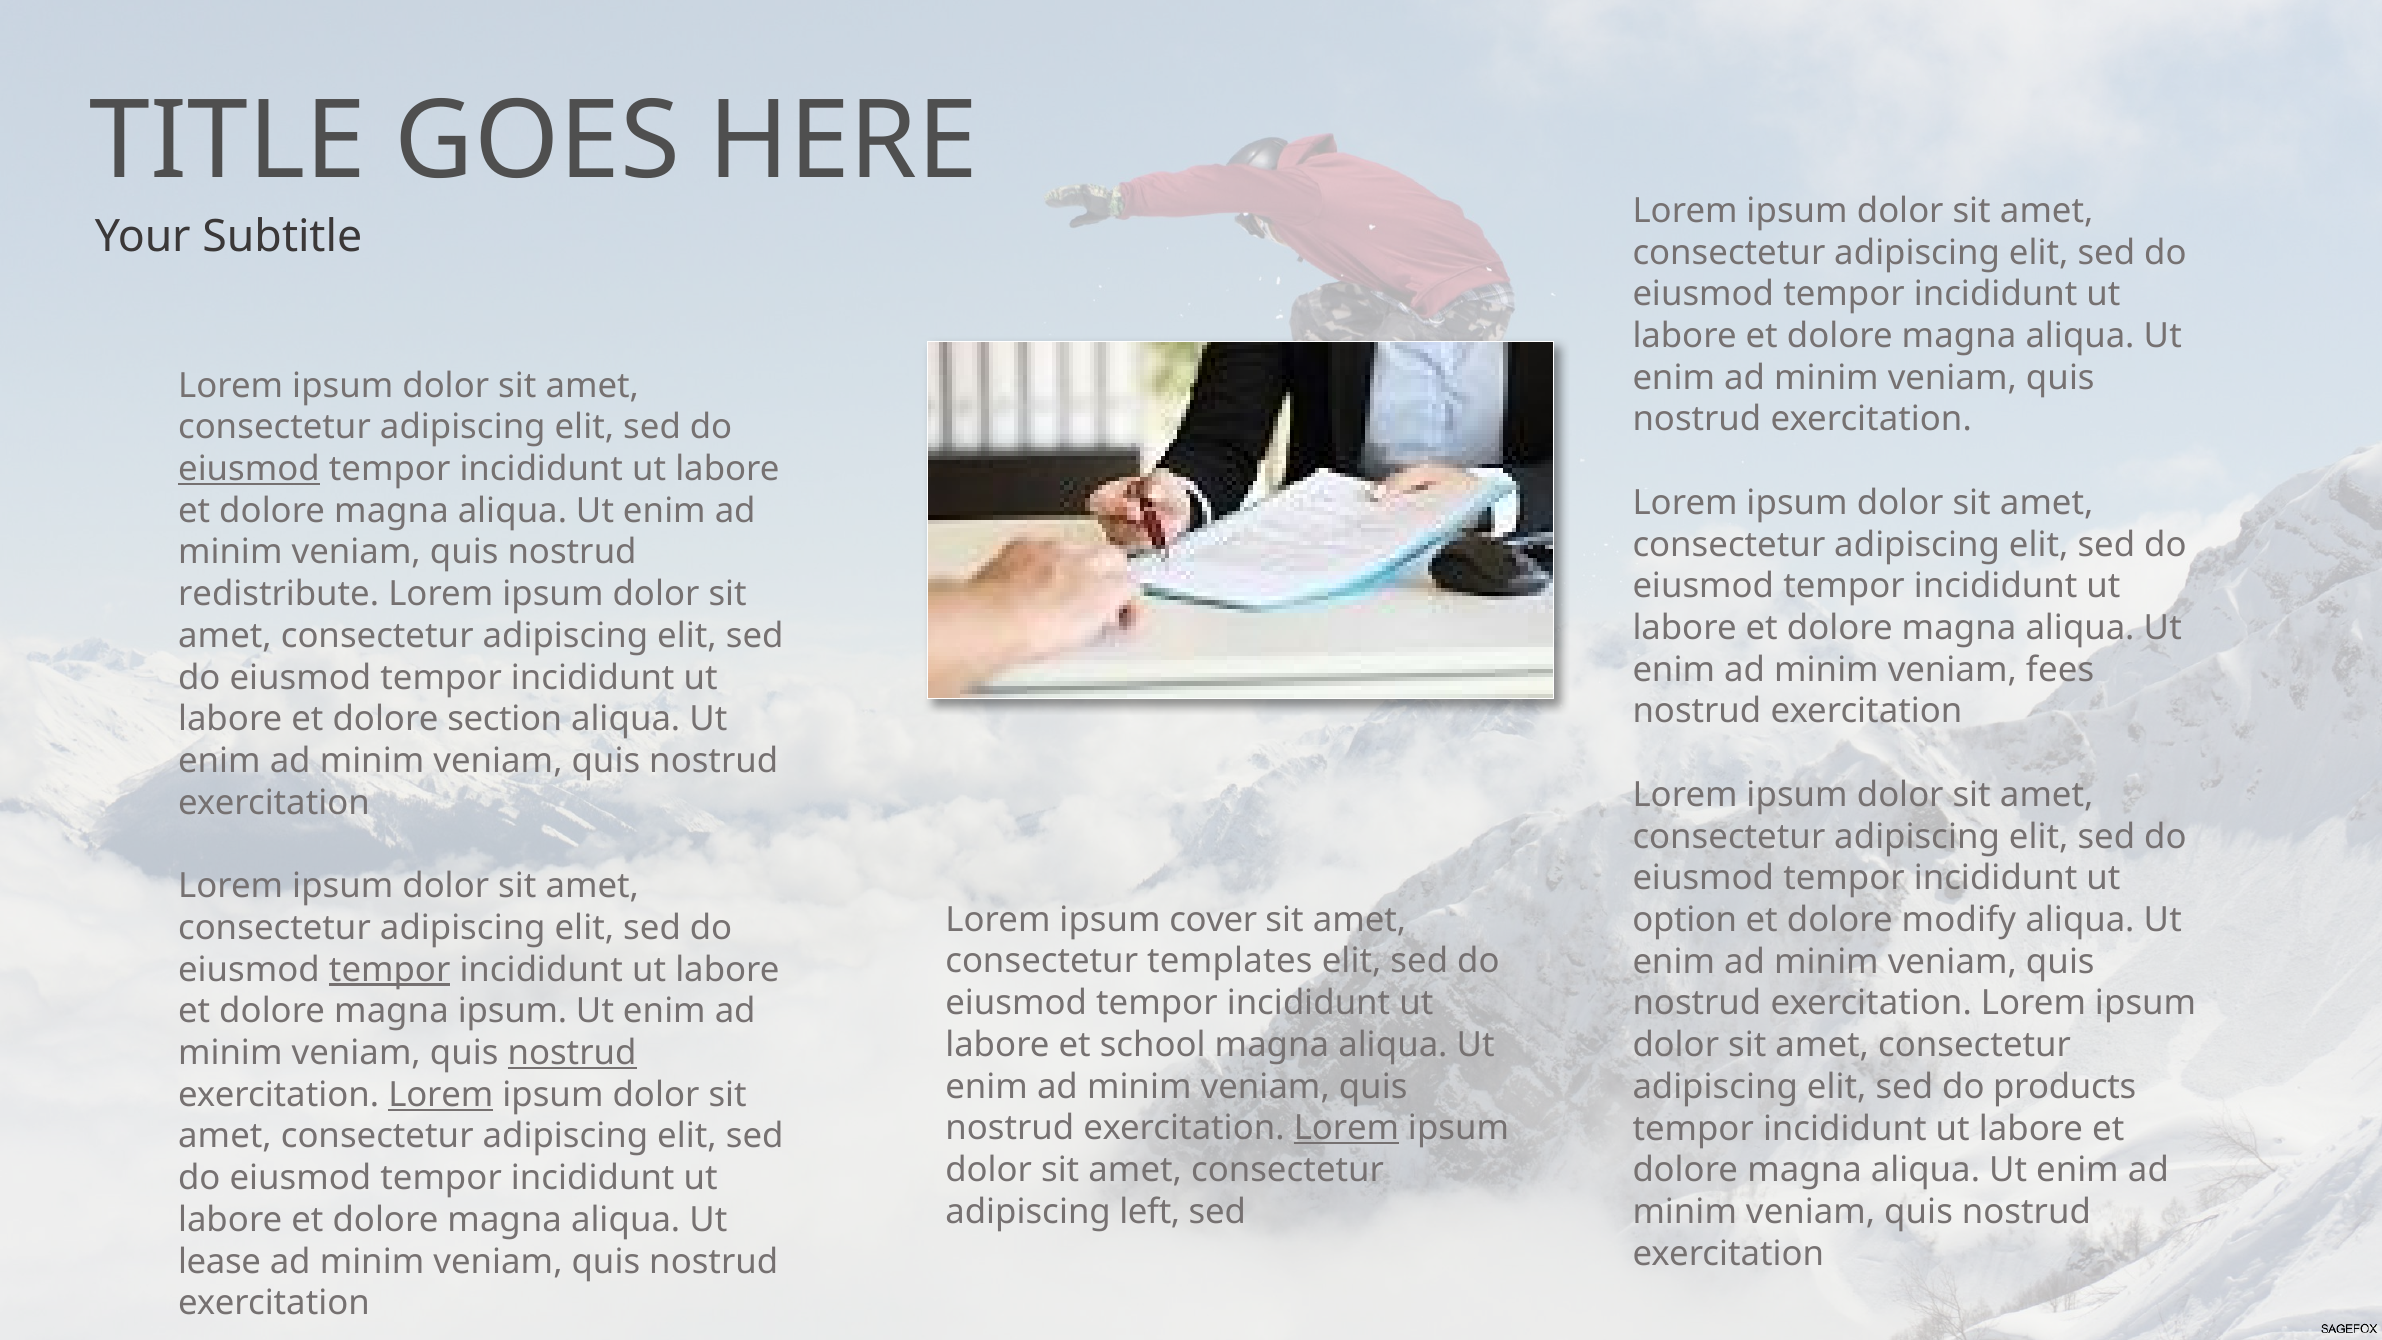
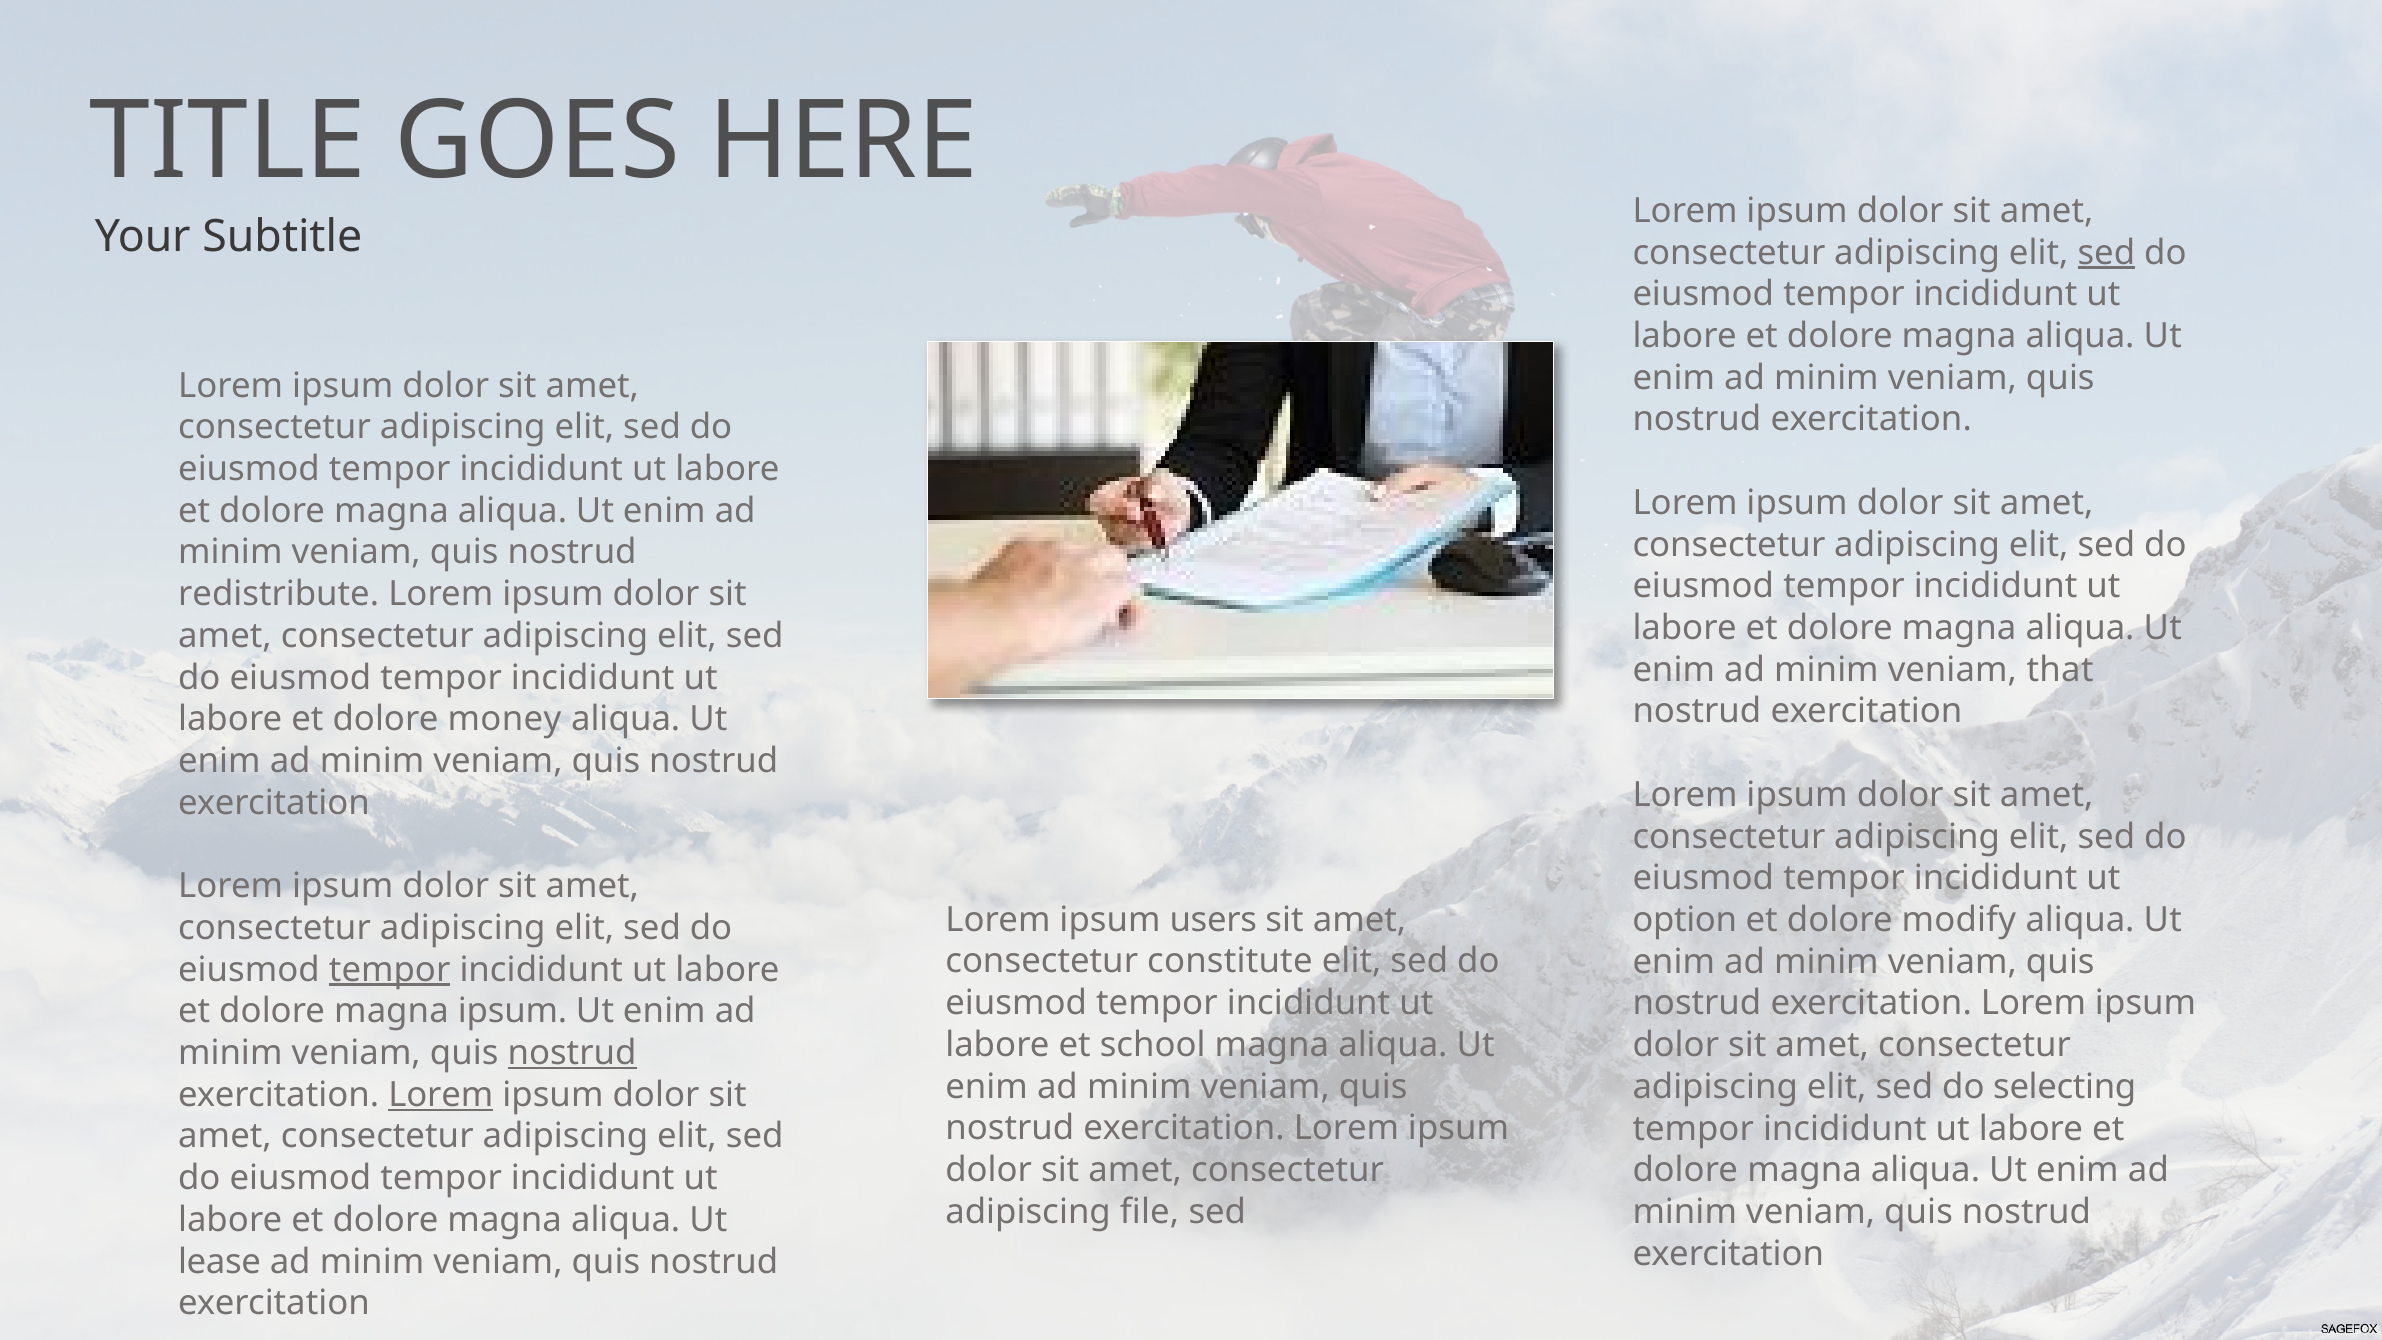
sed at (2106, 253) underline: none -> present
eiusmod at (249, 469) underline: present -> none
fees: fees -> that
section: section -> money
cover: cover -> users
templates: templates -> constitute
products: products -> selecting
Lorem at (1346, 1128) underline: present -> none
left: left -> file
